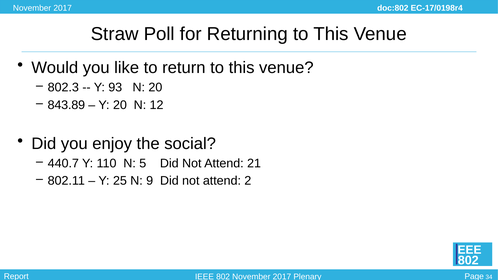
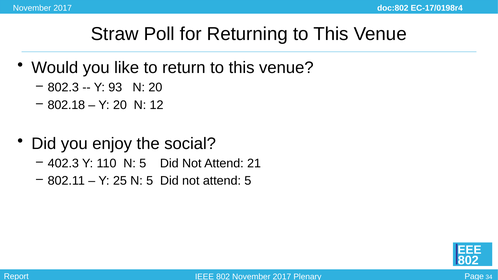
843.89: 843.89 -> 802.18
440.7: 440.7 -> 402.3
25 N 9: 9 -> 5
attend 2: 2 -> 5
